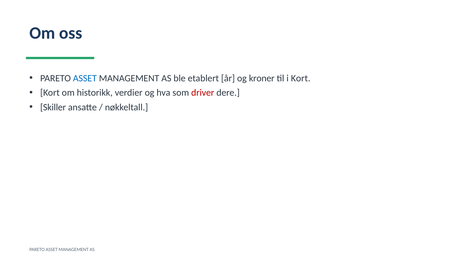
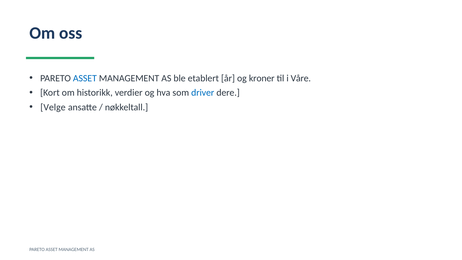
i Kort: Kort -> Våre
driver colour: red -> blue
Skiller: Skiller -> Velge
